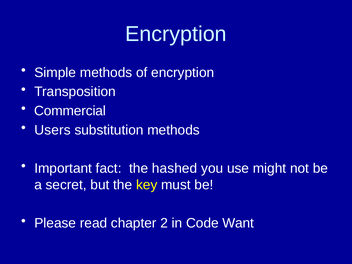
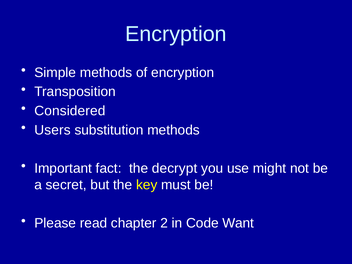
Commercial: Commercial -> Considered
hashed: hashed -> decrypt
